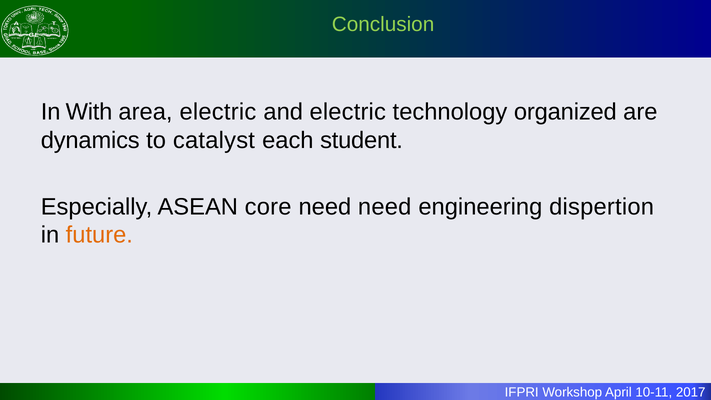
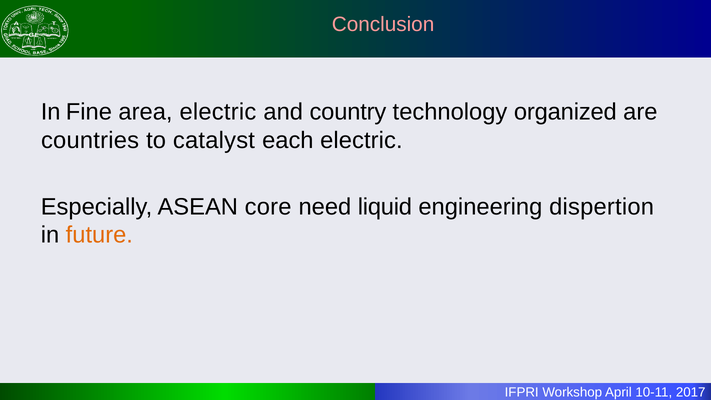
Conclusion colour: light green -> pink
With: With -> Fine
and electric: electric -> country
dynamics: dynamics -> countries
each student: student -> electric
need need: need -> liquid
